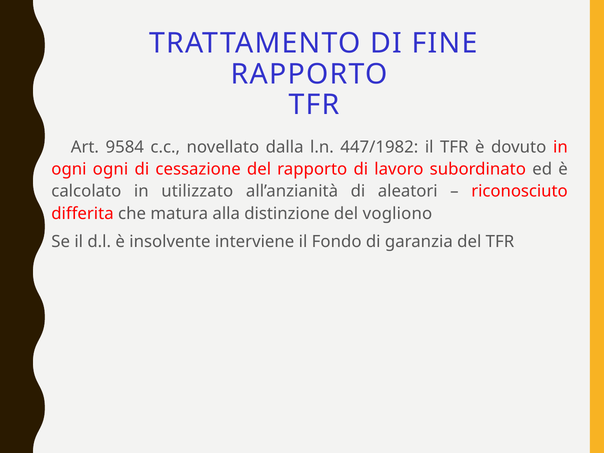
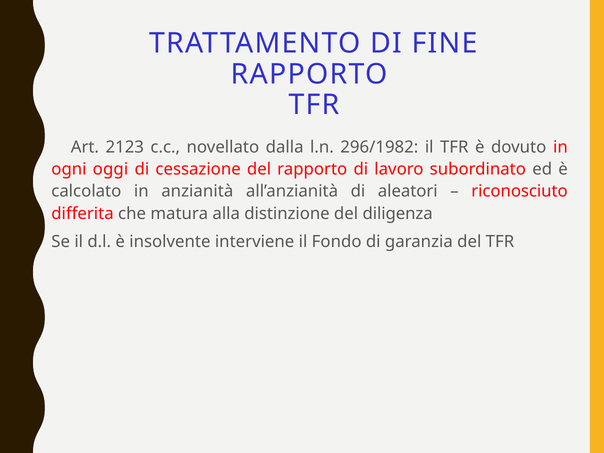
9584: 9584 -> 2123
447/1982: 447/1982 -> 296/1982
ogni ogni: ogni -> oggi
utilizzato: utilizzato -> anzianità
vogliono: vogliono -> diligenza
